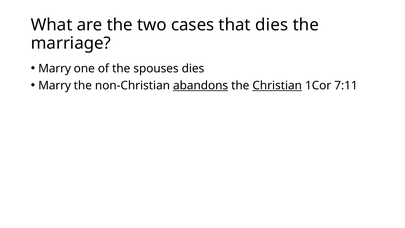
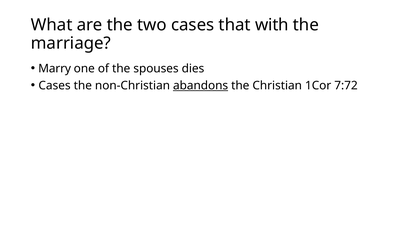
that dies: dies -> with
Marry at (55, 85): Marry -> Cases
Christian underline: present -> none
7:11: 7:11 -> 7:72
